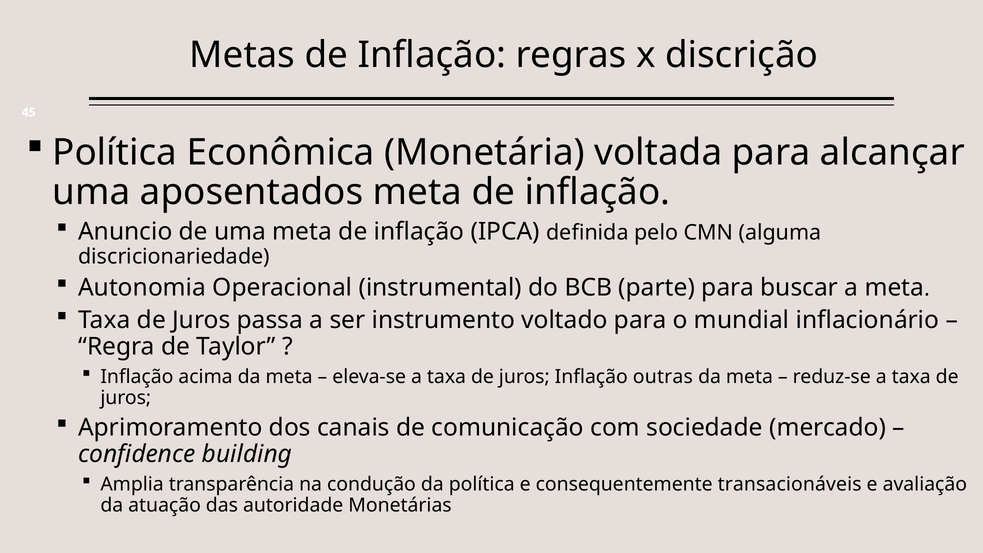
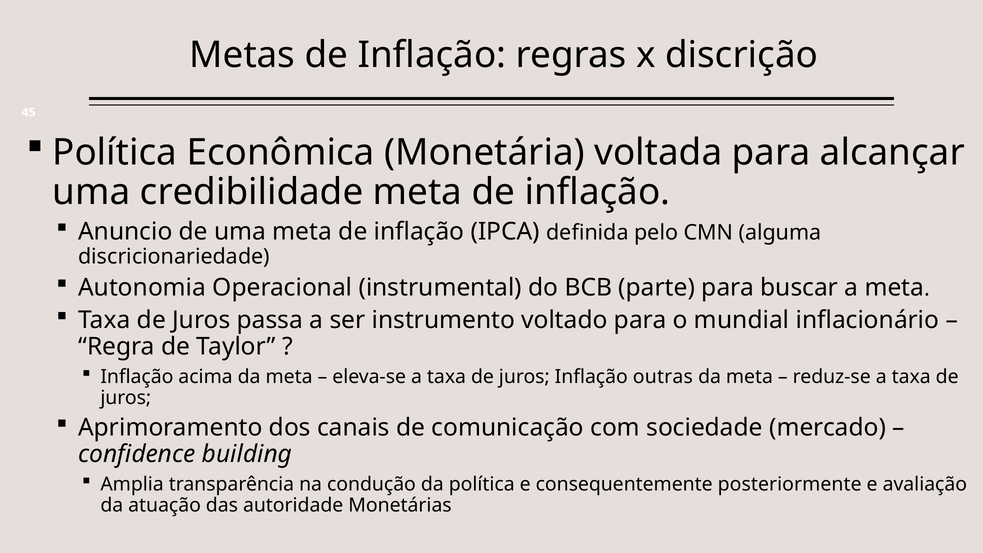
aposentados: aposentados -> credibilidade
transacionáveis: transacionáveis -> posteriormente
